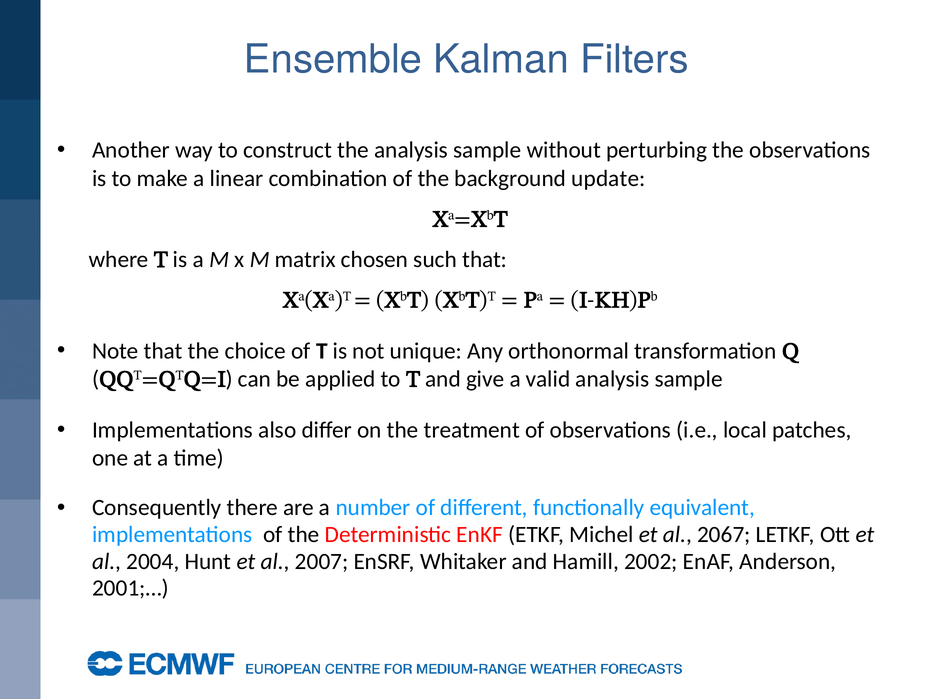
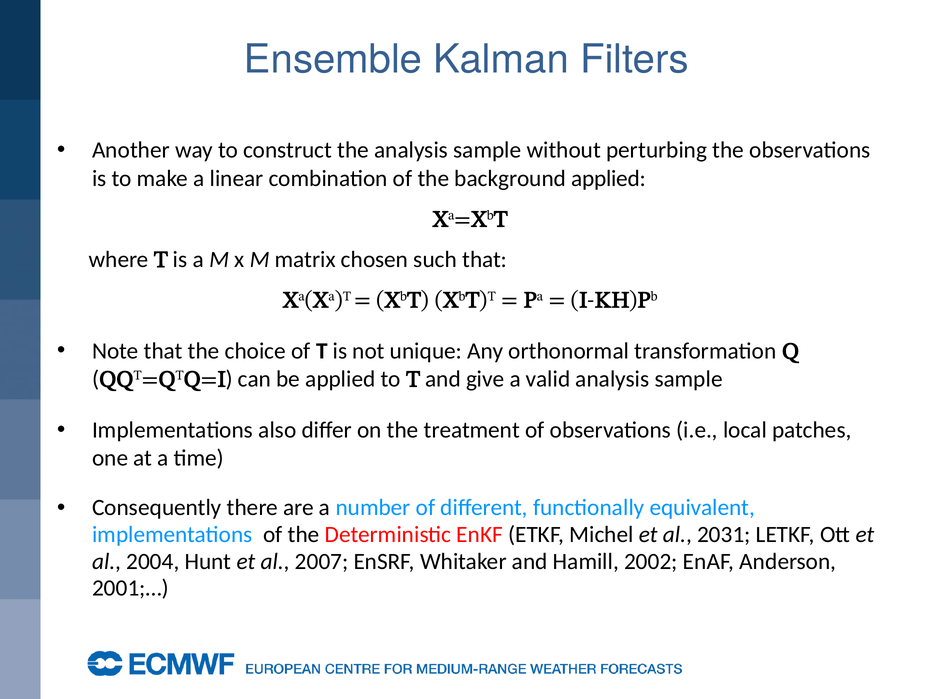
background update: update -> applied
2067: 2067 -> 2031
